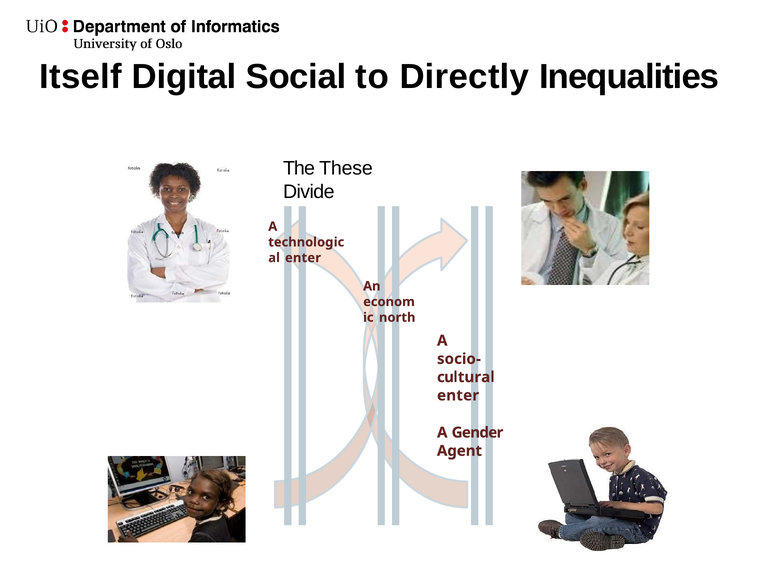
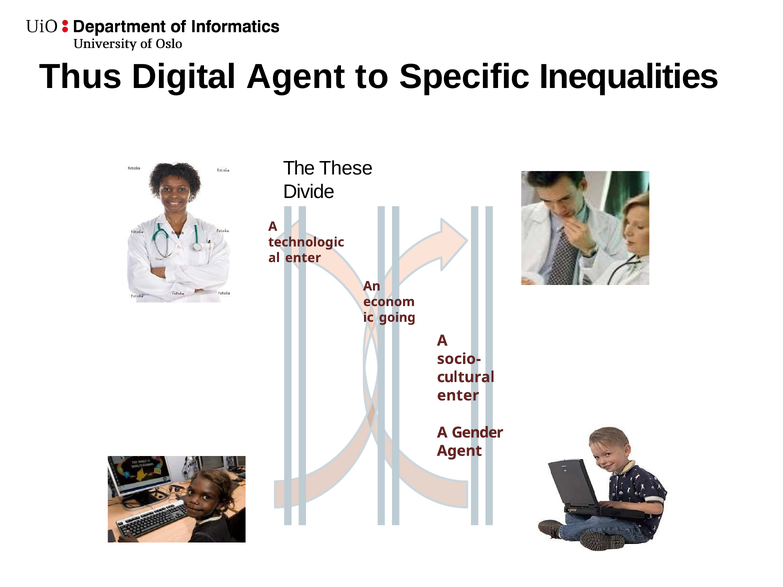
Itself: Itself -> Thus
Digital Social: Social -> Agent
Directly: Directly -> Specific
north: north -> going
